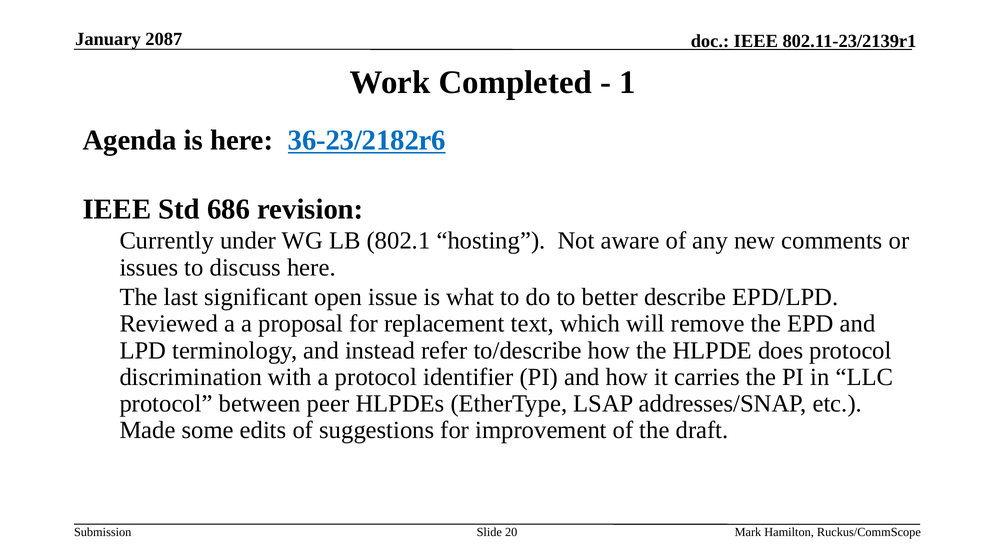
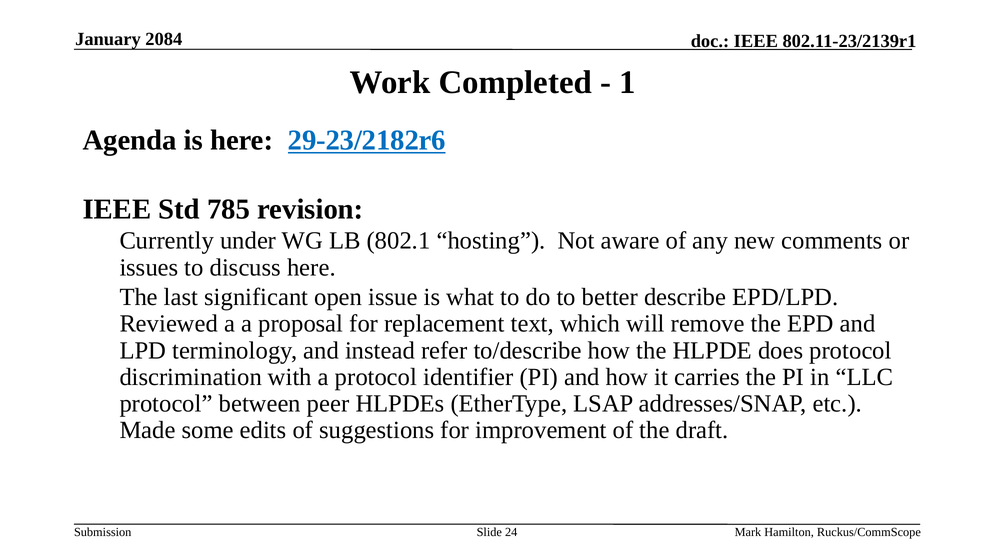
2087: 2087 -> 2084
36-23/2182r6: 36-23/2182r6 -> 29-23/2182r6
686: 686 -> 785
20: 20 -> 24
